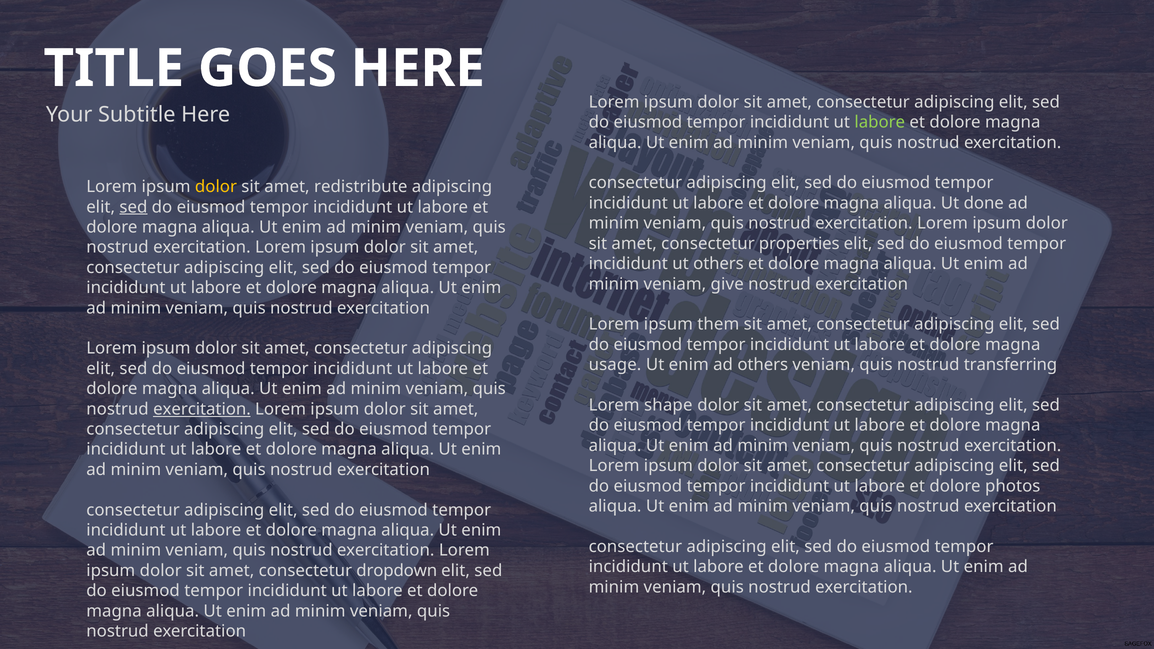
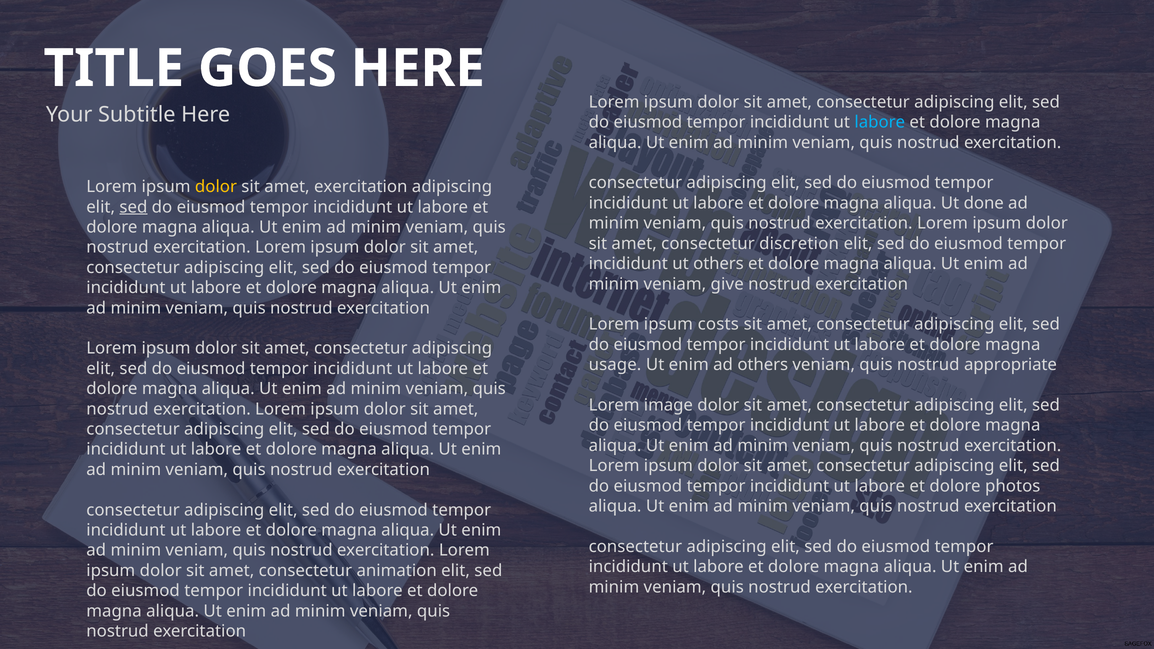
labore at (880, 122) colour: light green -> light blue
amet redistribute: redistribute -> exercitation
properties: properties -> discretion
them: them -> costs
transferring: transferring -> appropriate
shape: shape -> image
exercitation at (202, 409) underline: present -> none
dropdown: dropdown -> animation
